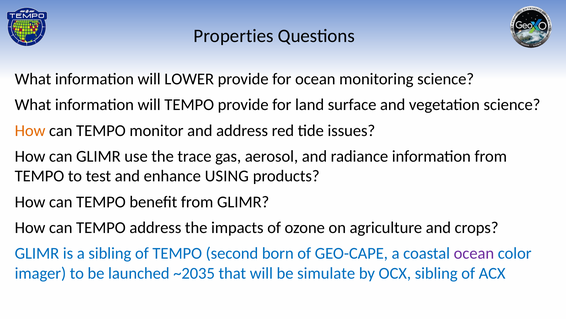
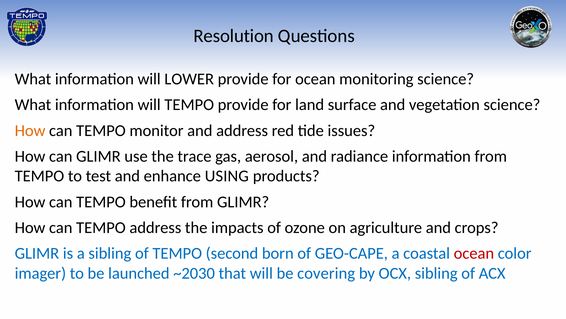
Properties: Properties -> Resolution
ocean at (474, 253) colour: purple -> red
~2035: ~2035 -> ~2030
simulate: simulate -> covering
